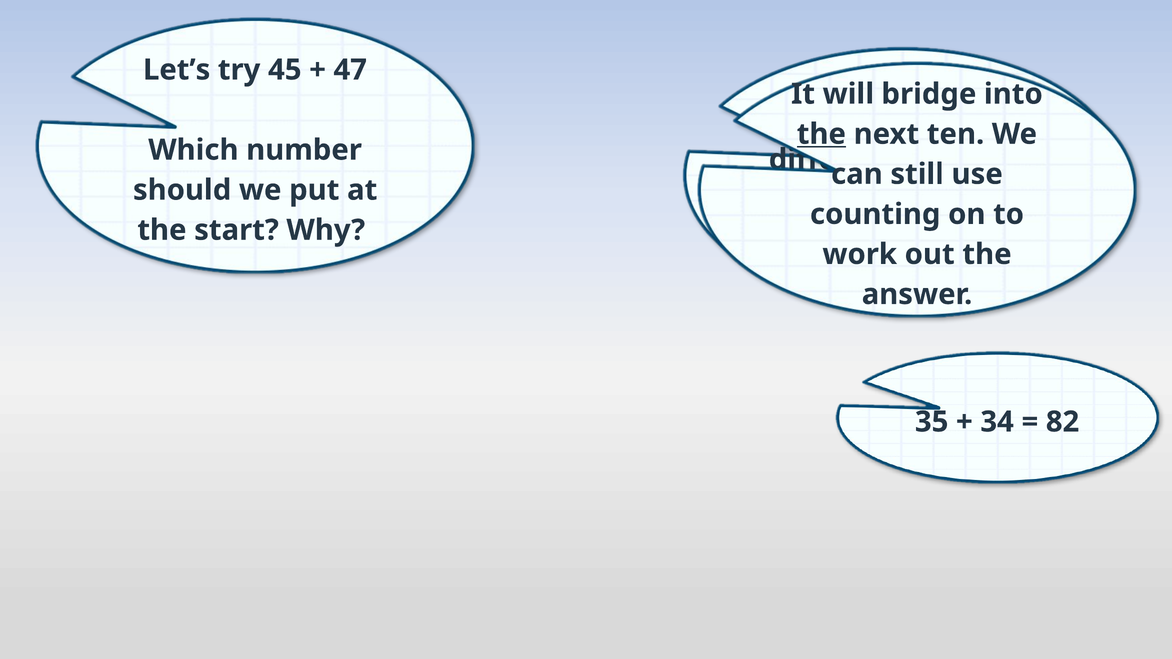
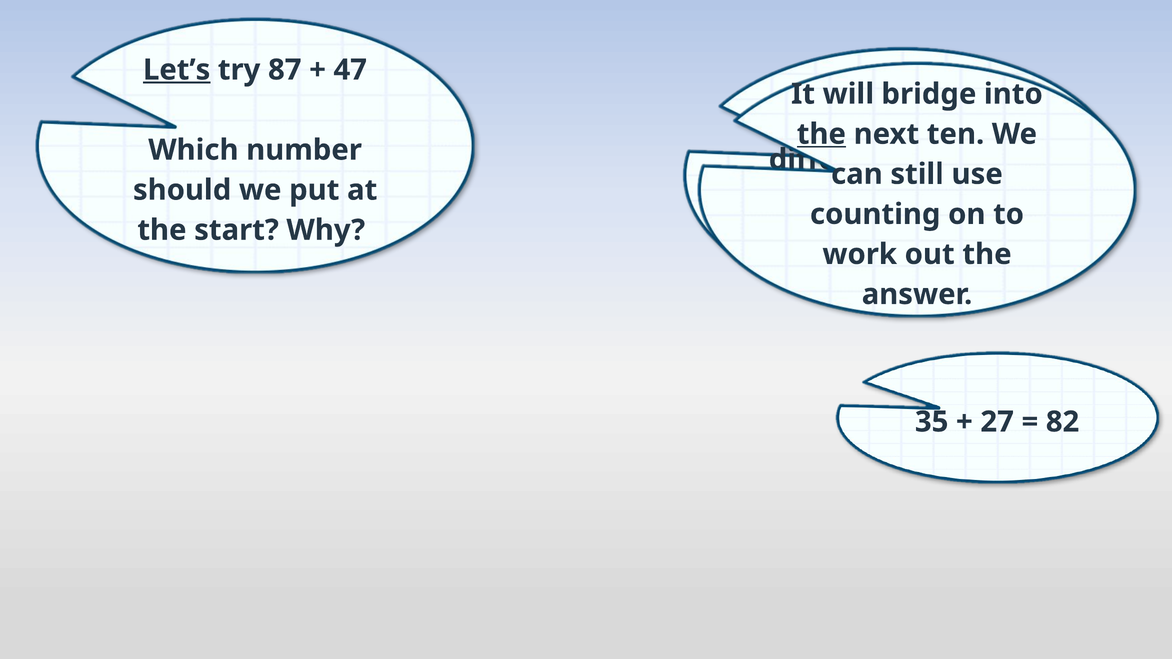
Let’s underline: none -> present
45: 45 -> 87
34: 34 -> 27
